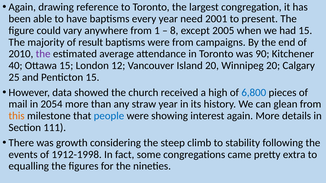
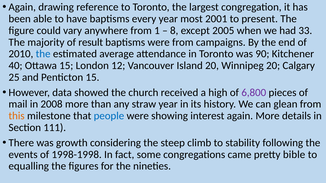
need: need -> most
had 15: 15 -> 33
the at (43, 54) colour: purple -> blue
6,800 colour: blue -> purple
2054: 2054 -> 2008
1912-1998: 1912-1998 -> 1998-1998
extra: extra -> bible
